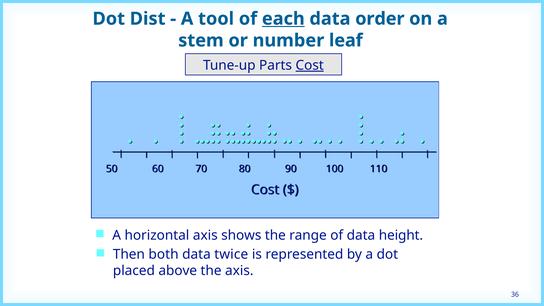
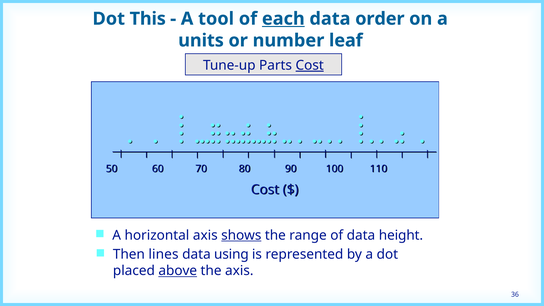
Dist: Dist -> This
stem: stem -> units
shows underline: none -> present
both: both -> lines
twice: twice -> using
above underline: none -> present
